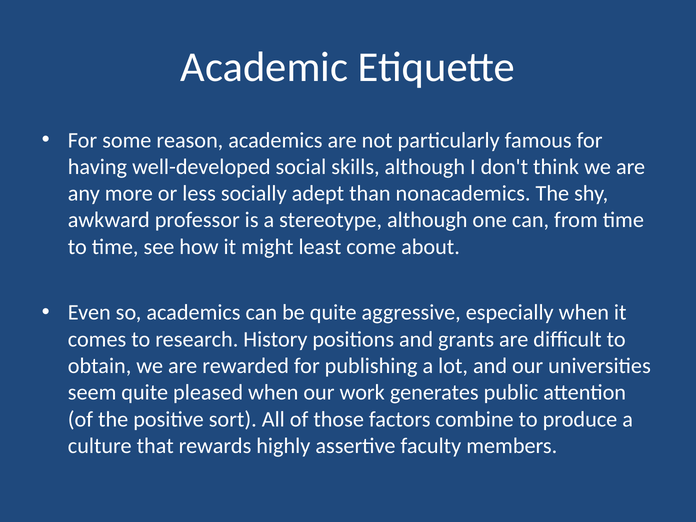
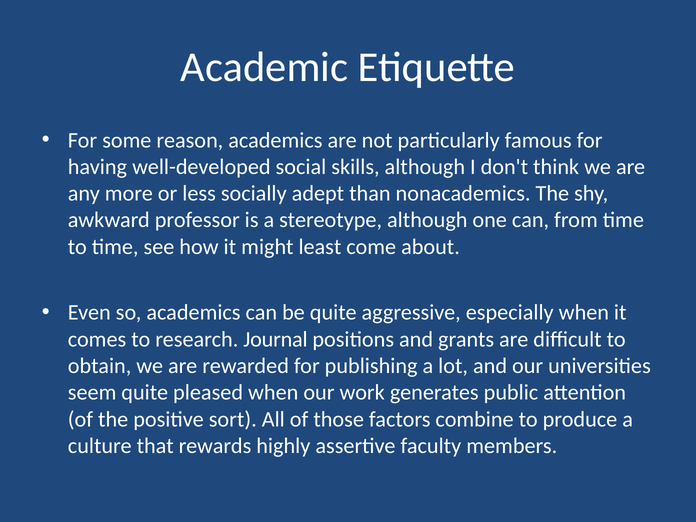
History: History -> Journal
